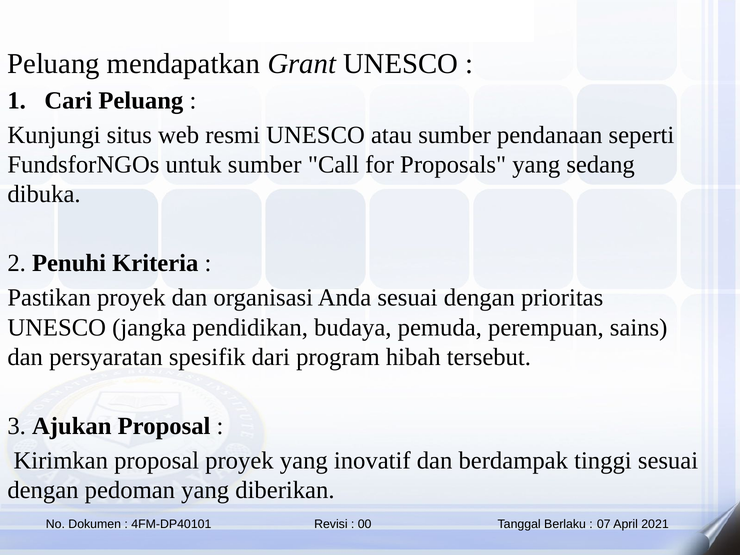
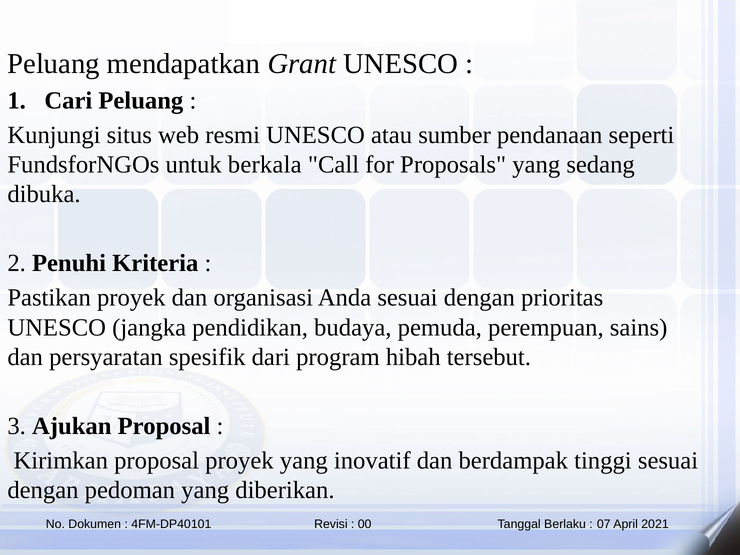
untuk sumber: sumber -> berkala
